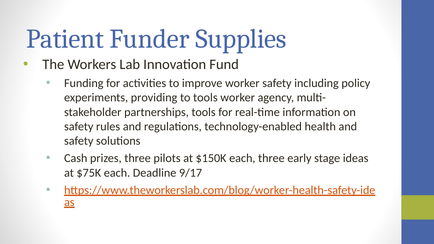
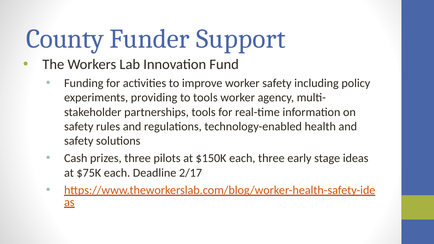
Patient: Patient -> County
Supplies: Supplies -> Support
9/17: 9/17 -> 2/17
